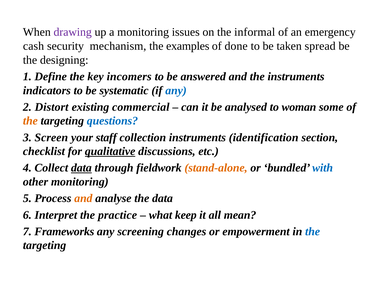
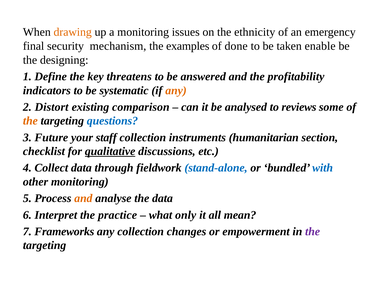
drawing colour: purple -> orange
informal: informal -> ethnicity
cash: cash -> final
spread: spread -> enable
incomers: incomers -> threatens
the instruments: instruments -> profitability
any at (176, 91) colour: blue -> orange
commercial: commercial -> comparison
woman: woman -> reviews
Screen: Screen -> Future
identification: identification -> humanitarian
data at (81, 168) underline: present -> none
stand-alone colour: orange -> blue
keep: keep -> only
any screening: screening -> collection
the at (313, 232) colour: blue -> purple
